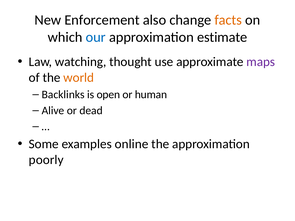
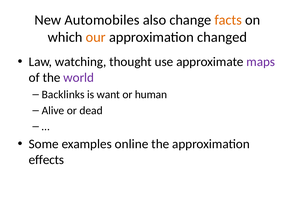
Enforcement: Enforcement -> Automobiles
our colour: blue -> orange
estimate: estimate -> changed
world colour: orange -> purple
open: open -> want
poorly: poorly -> effects
